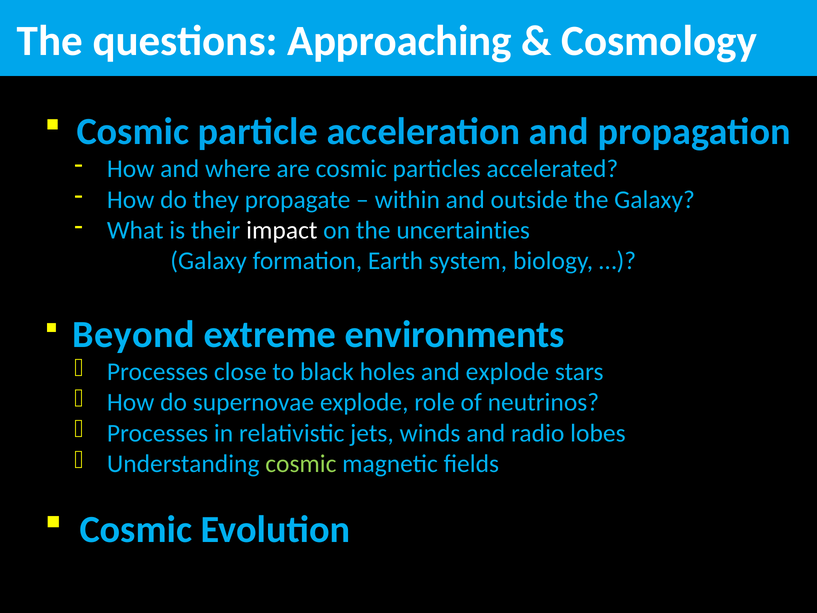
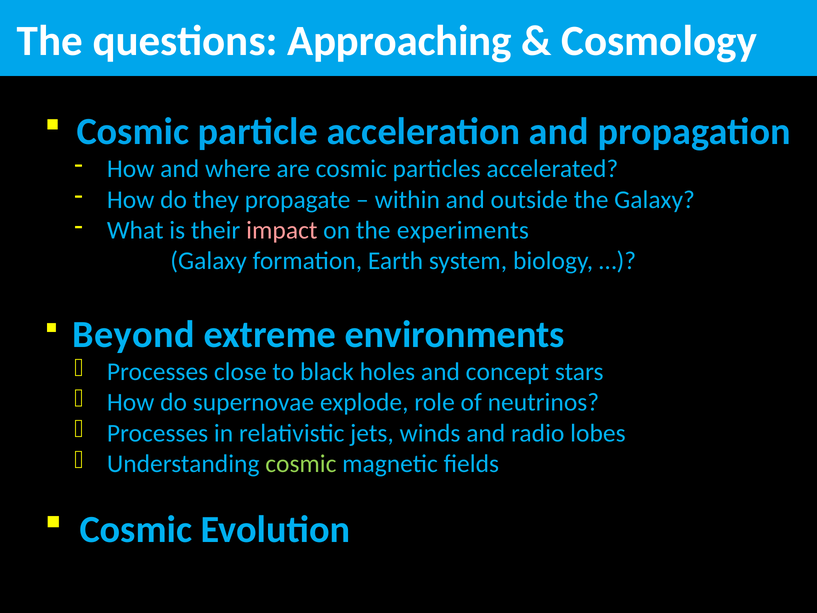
impact colour: white -> pink
uncertainties: uncertainties -> experiments
and explode: explode -> concept
